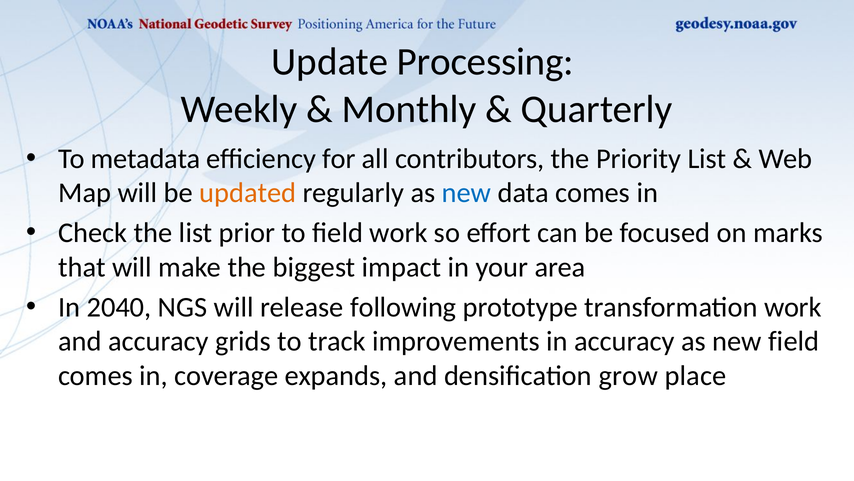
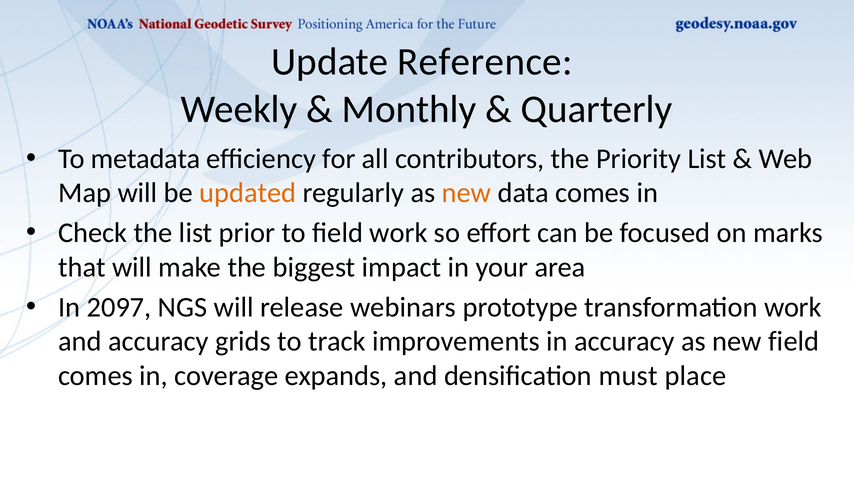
Processing: Processing -> Reference
new at (466, 193) colour: blue -> orange
2040: 2040 -> 2097
following: following -> webinars
grow: grow -> must
